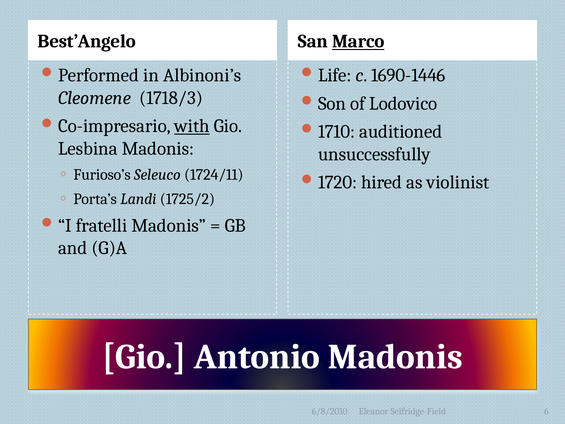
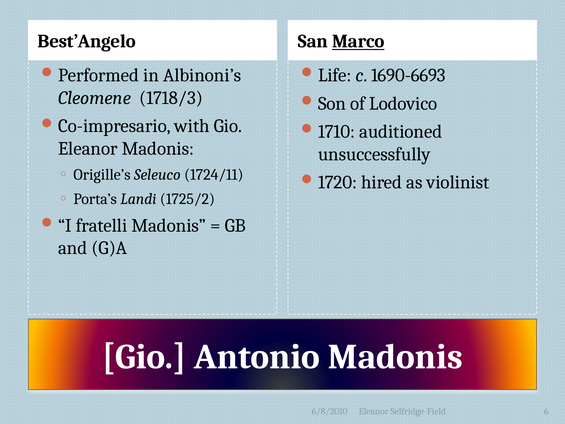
1690-1446: 1690-1446 -> 1690-6693
with underline: present -> none
Lesbina at (88, 149): Lesbina -> Eleanor
Furioso’s: Furioso’s -> Origille’s
